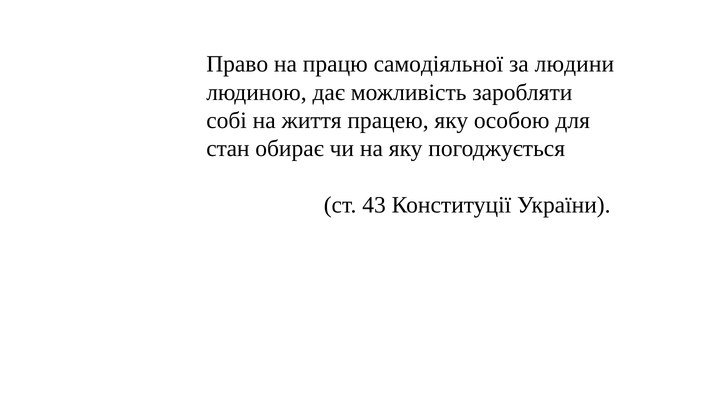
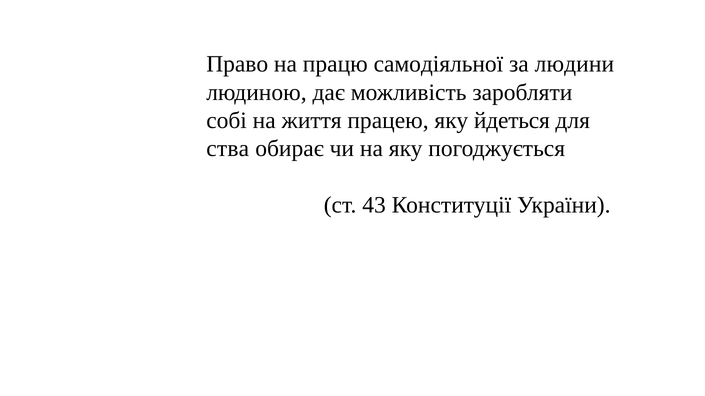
особою: особою -> йдеться
стан: стан -> ства
